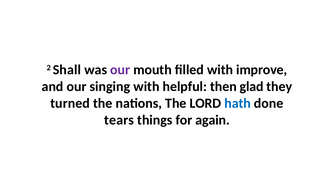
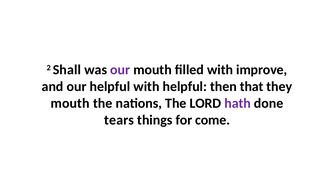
our singing: singing -> helpful
glad: glad -> that
turned at (70, 103): turned -> mouth
hath colour: blue -> purple
again: again -> come
